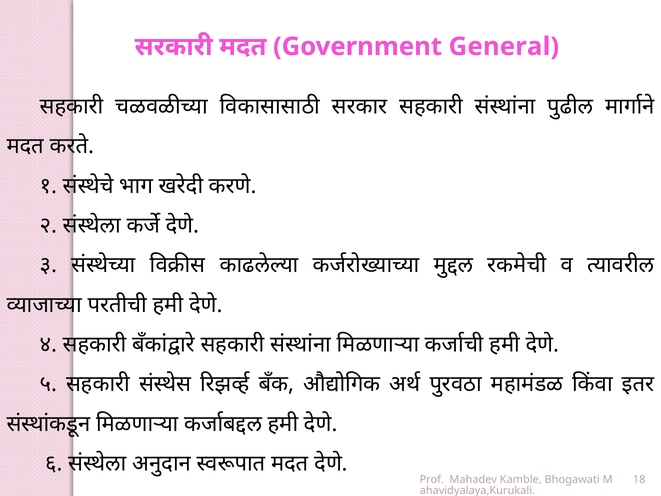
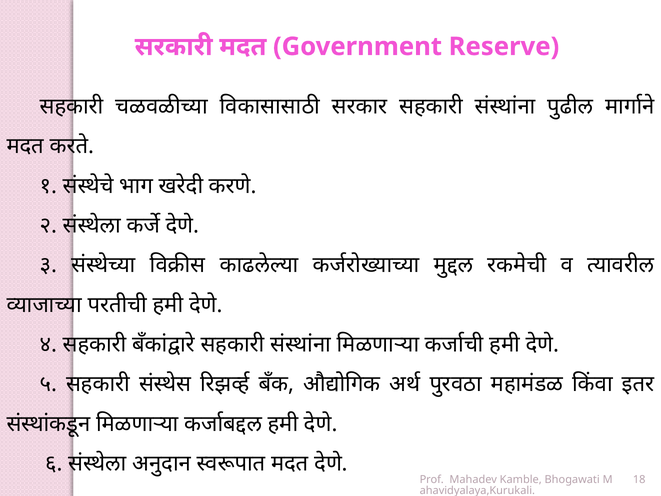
General: General -> Reserve
